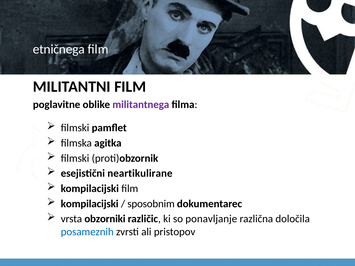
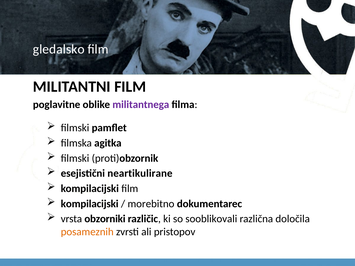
etničnega: etničnega -> gledalsko
sposobnim: sposobnim -> morebitno
ponavljanje: ponavljanje -> sooblikovali
posameznih colour: blue -> orange
